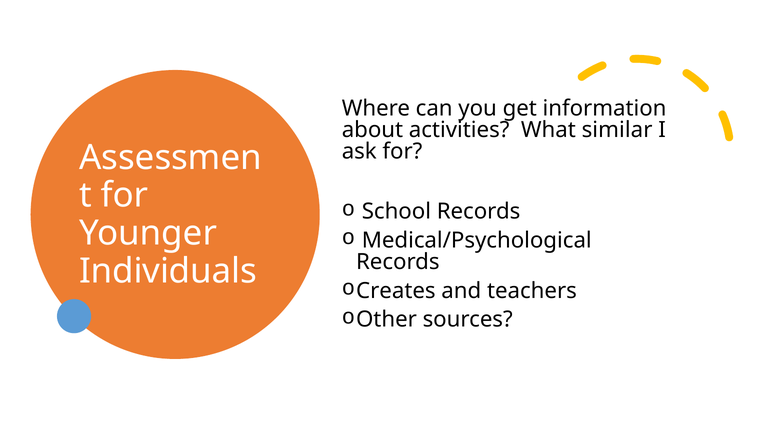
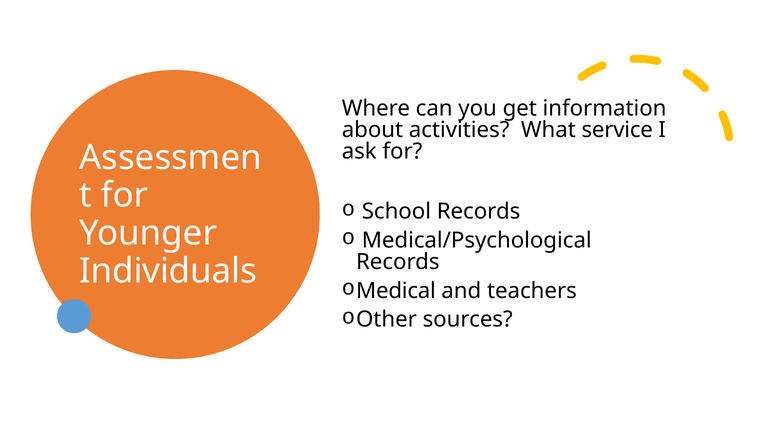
similar: similar -> service
Creates: Creates -> Medical
